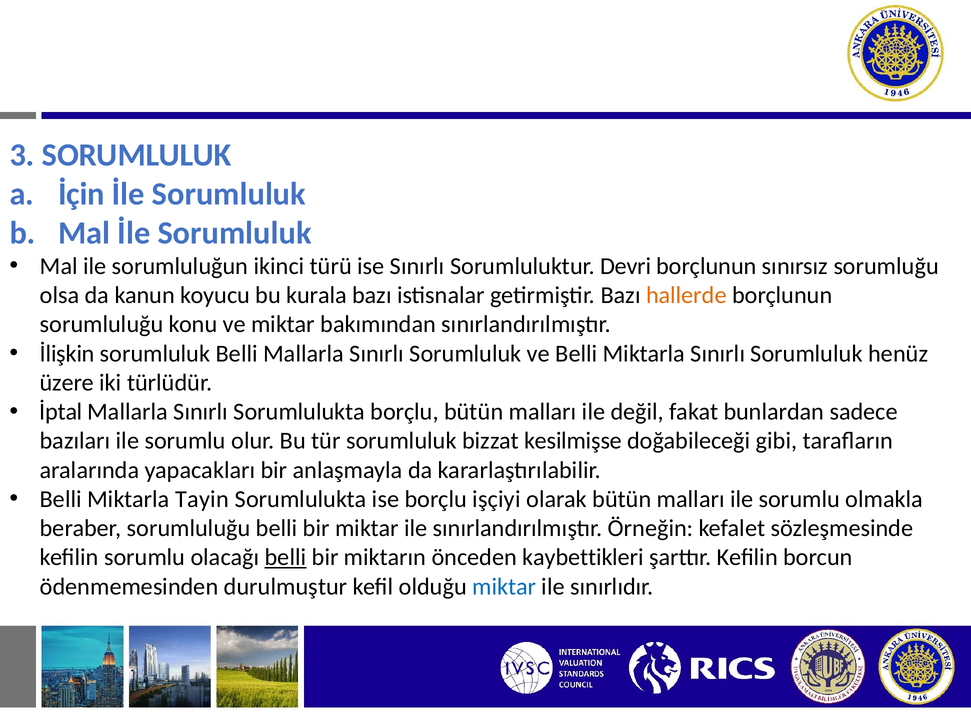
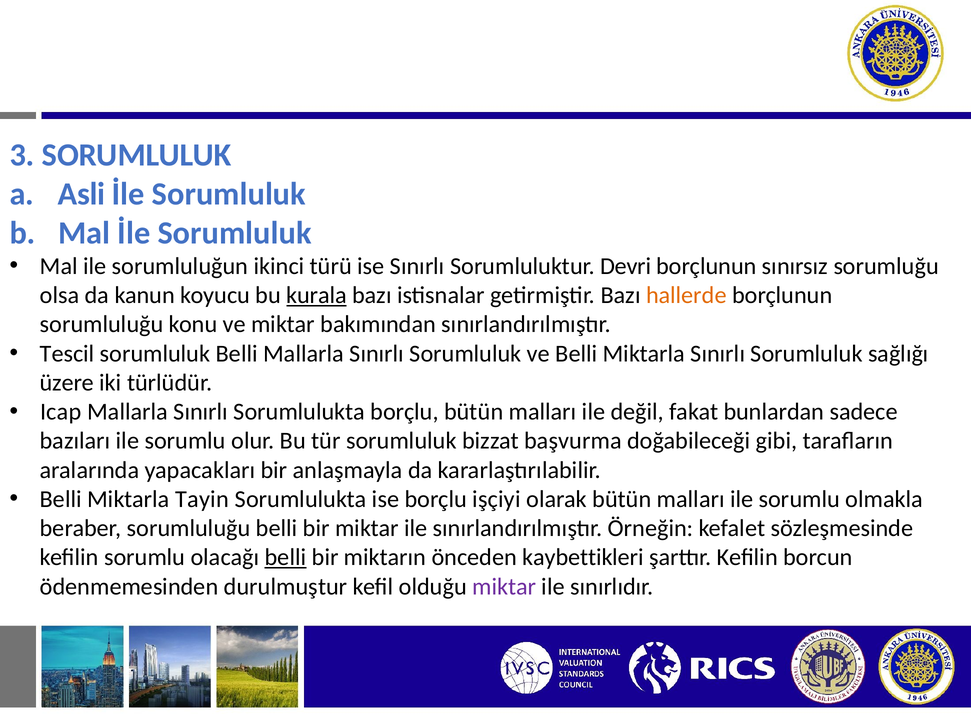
İçin: İçin -> Asli
kurala underline: none -> present
İlişkin: İlişkin -> Tescil
henüz: henüz -> sağlığı
İptal: İptal -> Icap
kesilmişse: kesilmişse -> başvurma
miktar at (504, 587) colour: blue -> purple
